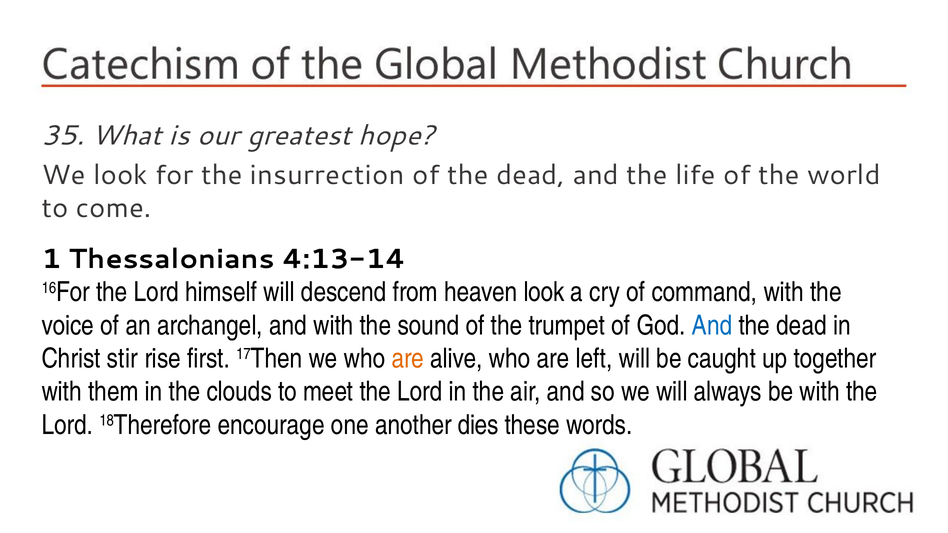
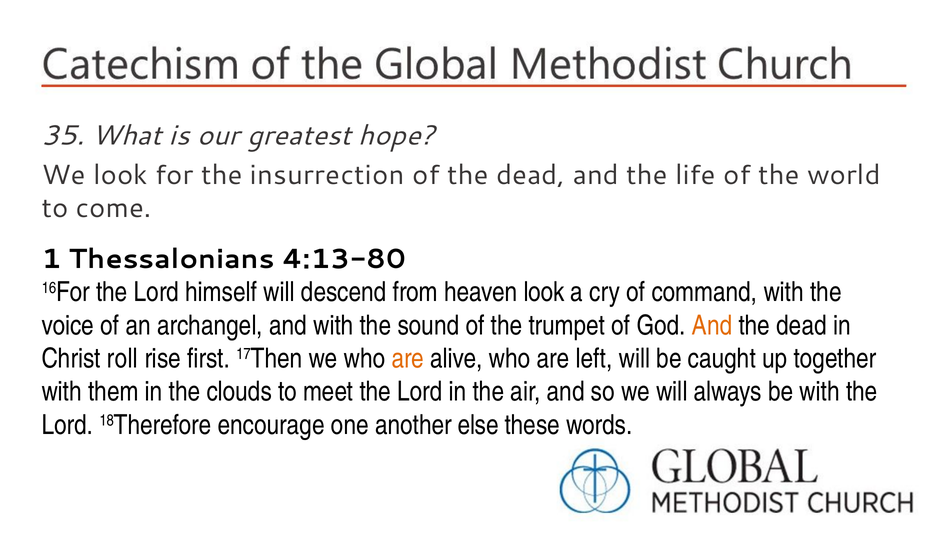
4:13-14: 4:13-14 -> 4:13-80
And at (712, 326) colour: blue -> orange
stir: stir -> roll
dies: dies -> else
